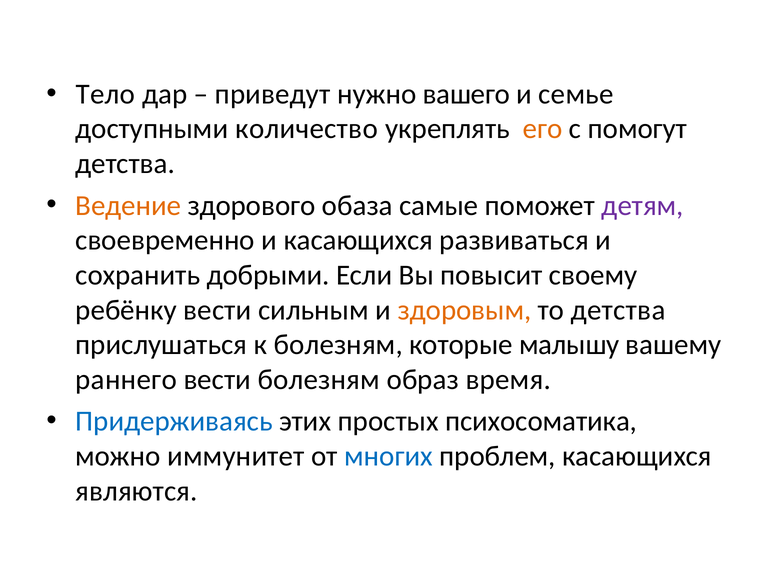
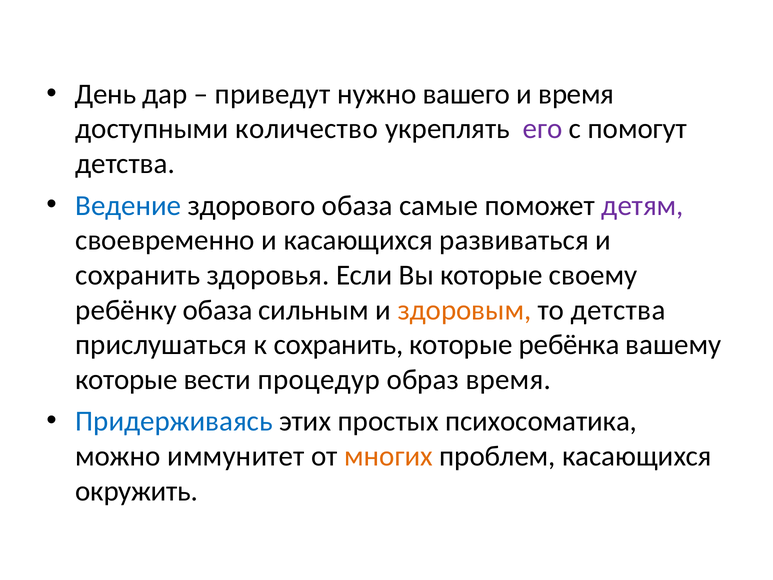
Тело: Тело -> День
и семье: семье -> время
его colour: orange -> purple
Ведение colour: orange -> blue
добрыми: добрыми -> здоровья
Вы повысит: повысит -> которые
ребёнку вести: вести -> обаза
к болезням: болезням -> сохранить
малышу: малышу -> ребёнка
раннего at (126, 379): раннего -> которые
вести болезням: болезням -> процедур
многих colour: blue -> orange
являются: являются -> окружить
